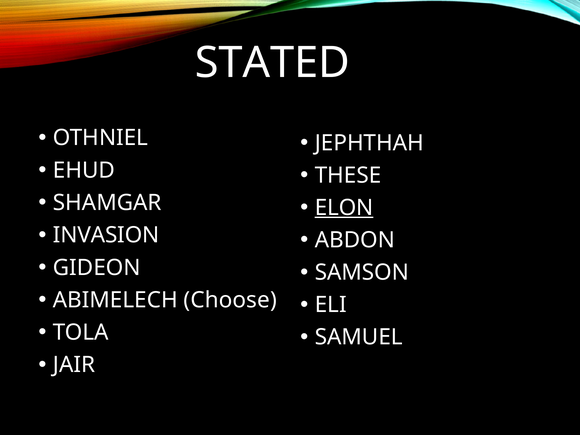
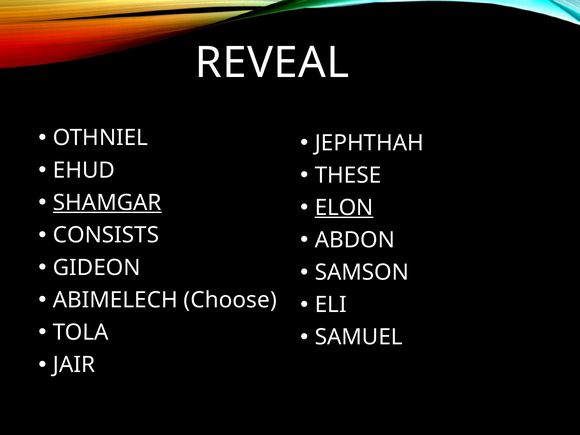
STATED: STATED -> REVEAL
SHAMGAR underline: none -> present
INVASION: INVASION -> CONSISTS
